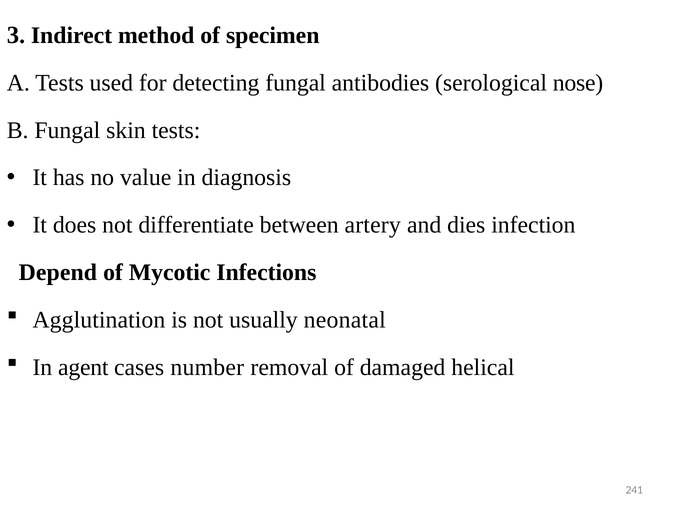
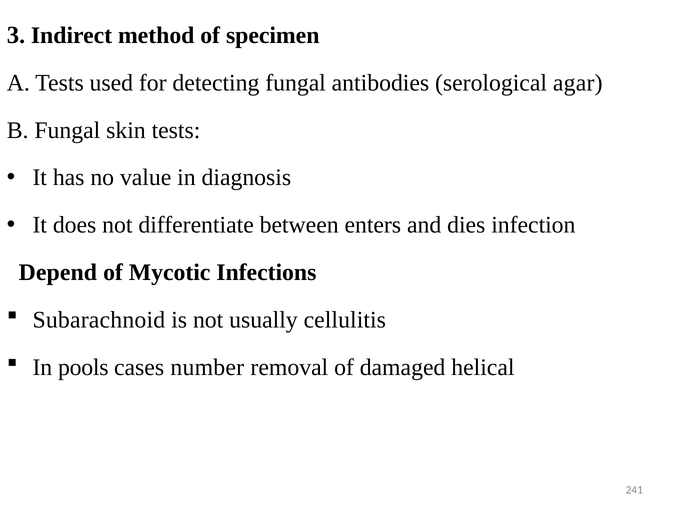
nose: nose -> agar
artery: artery -> enters
Agglutination: Agglutination -> Subarachnoid
neonatal: neonatal -> cellulitis
agent: agent -> pools
